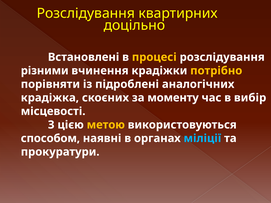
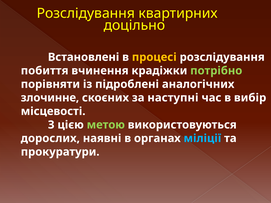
різними: різними -> побиття
потрібно colour: yellow -> light green
крадіжка: крадіжка -> злочинне
моменту: моменту -> наступні
метою colour: yellow -> light green
способом: способом -> дорослих
